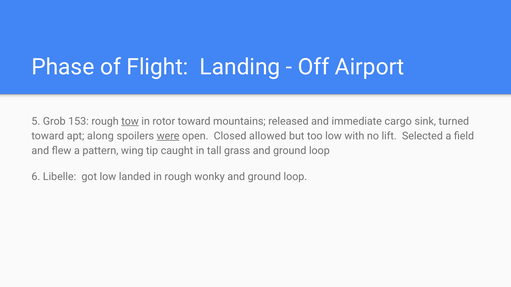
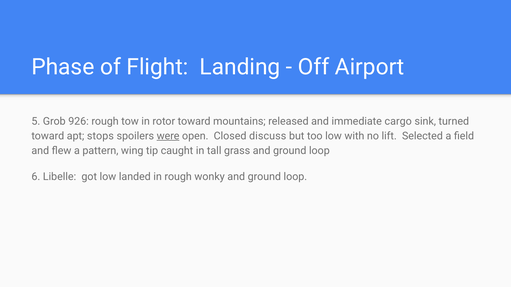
153: 153 -> 926
tow underline: present -> none
along: along -> stops
allowed: allowed -> discuss
